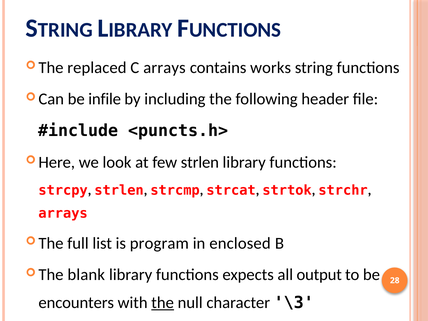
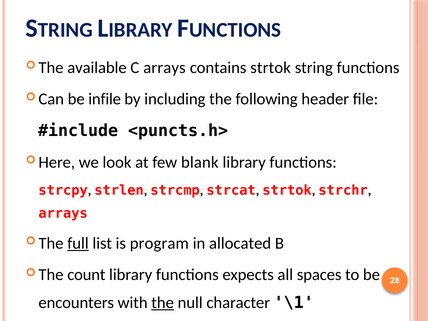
replaced: replaced -> available
contains works: works -> strtok
few strlen: strlen -> blank
full underline: none -> present
enclosed: enclosed -> allocated
blank: blank -> count
output: output -> spaces
\3: \3 -> \1
